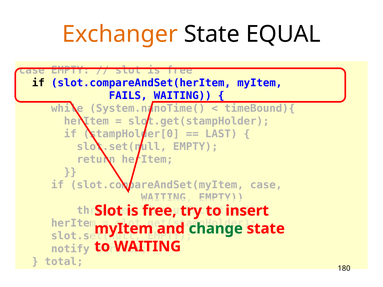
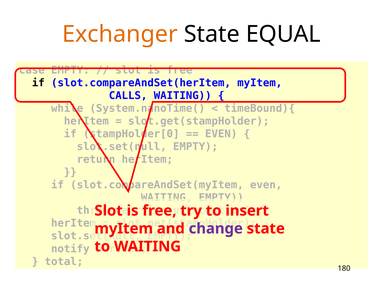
FAILS: FAILS -> CALLS
LAST at (221, 134): LAST -> EVEN
case at (266, 185): case -> even
change colour: green -> purple
